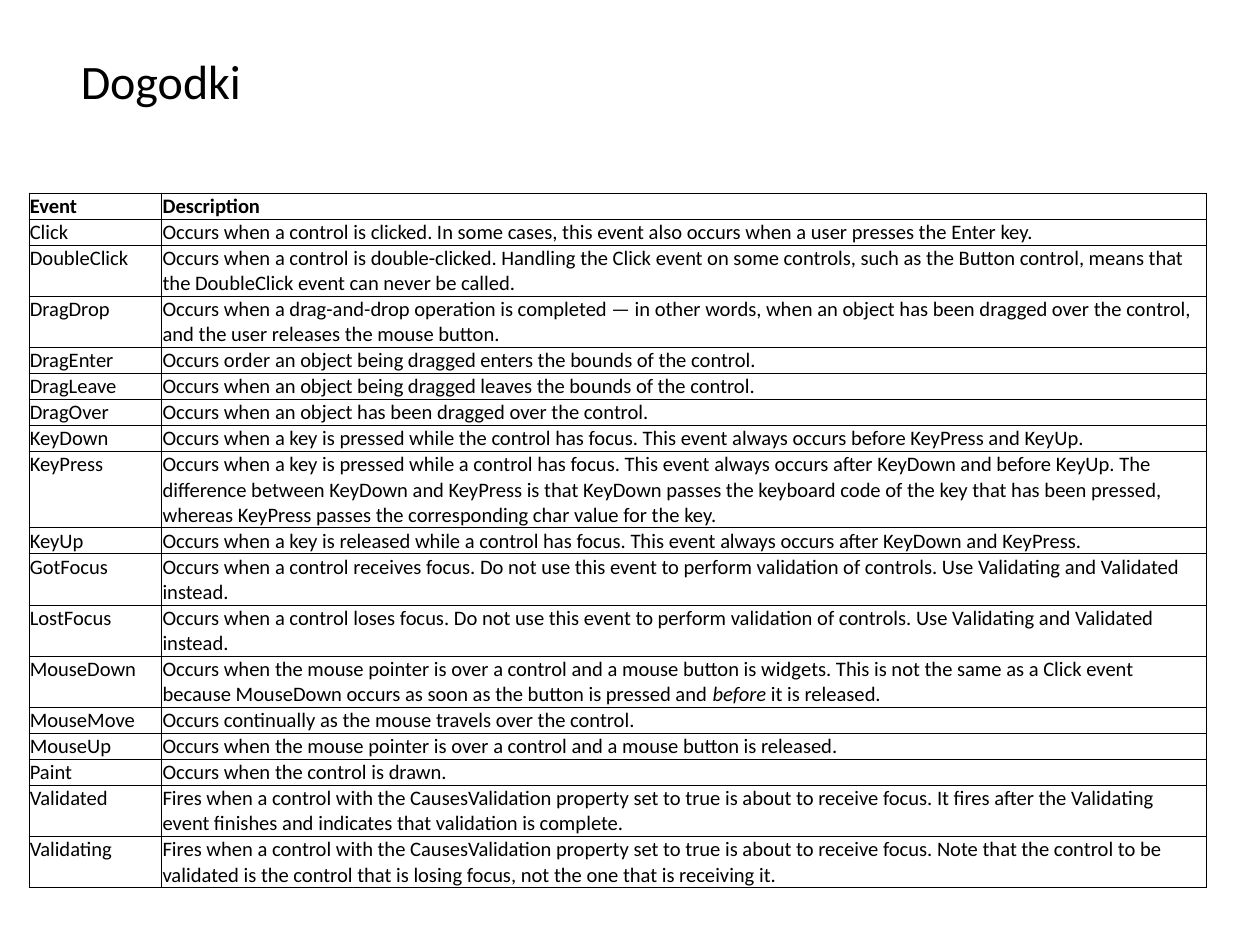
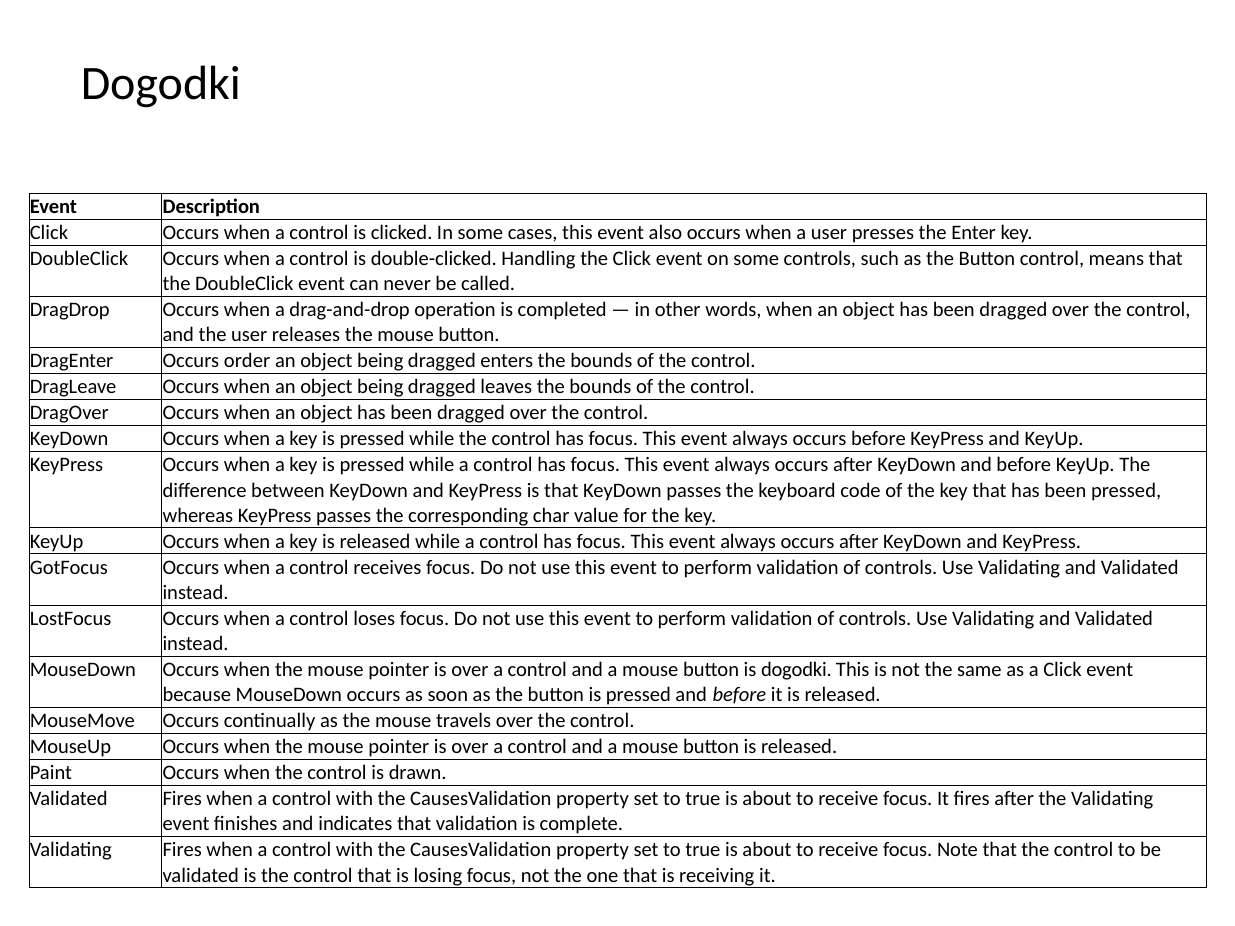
is widgets: widgets -> dogodki
